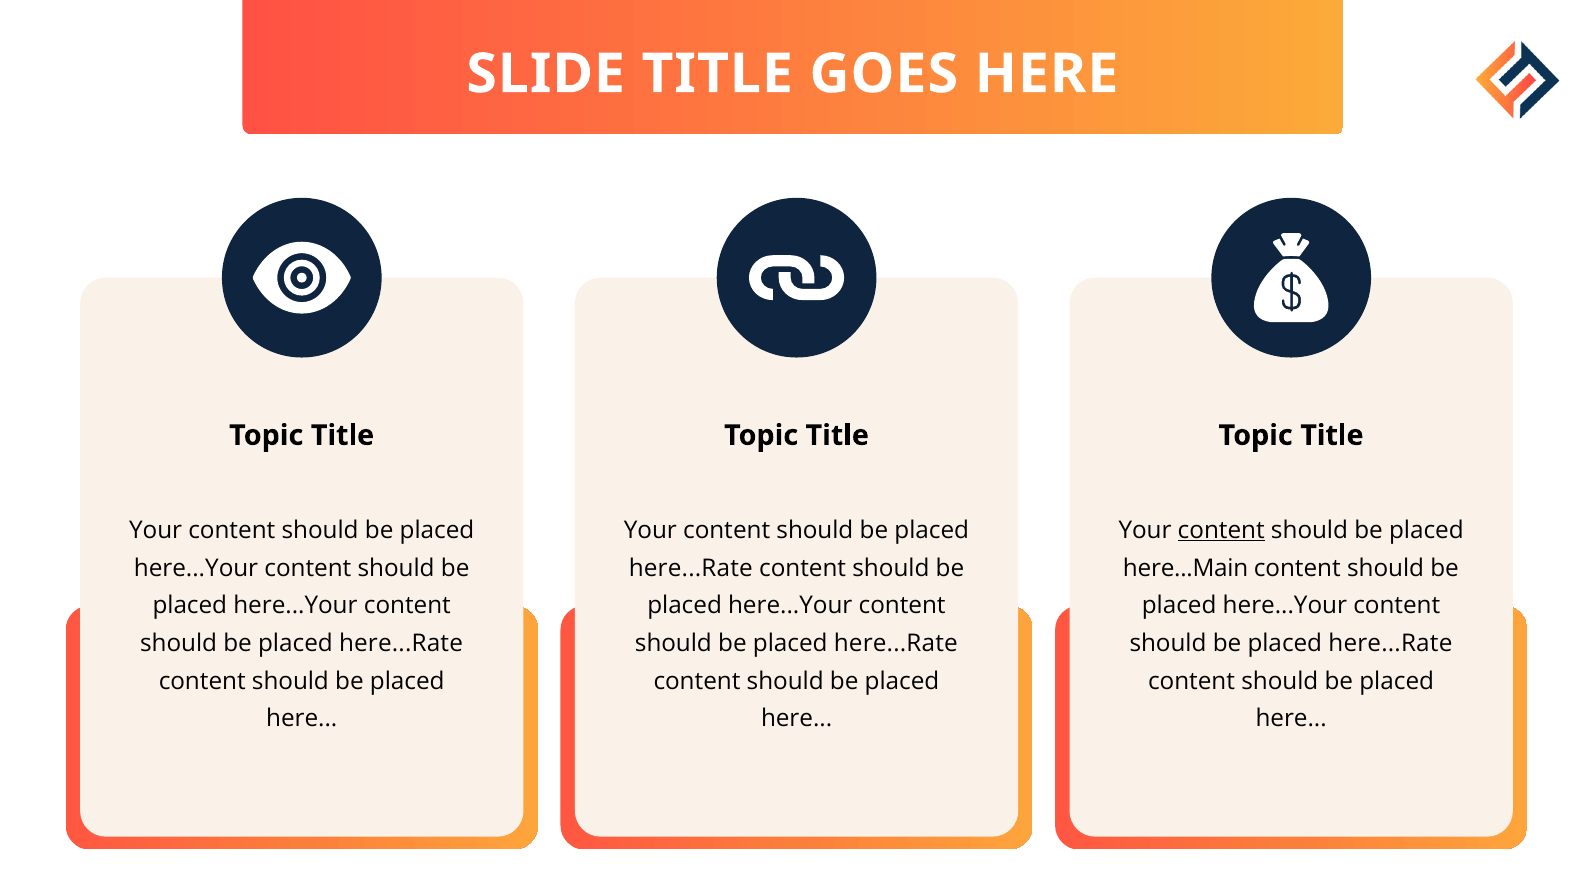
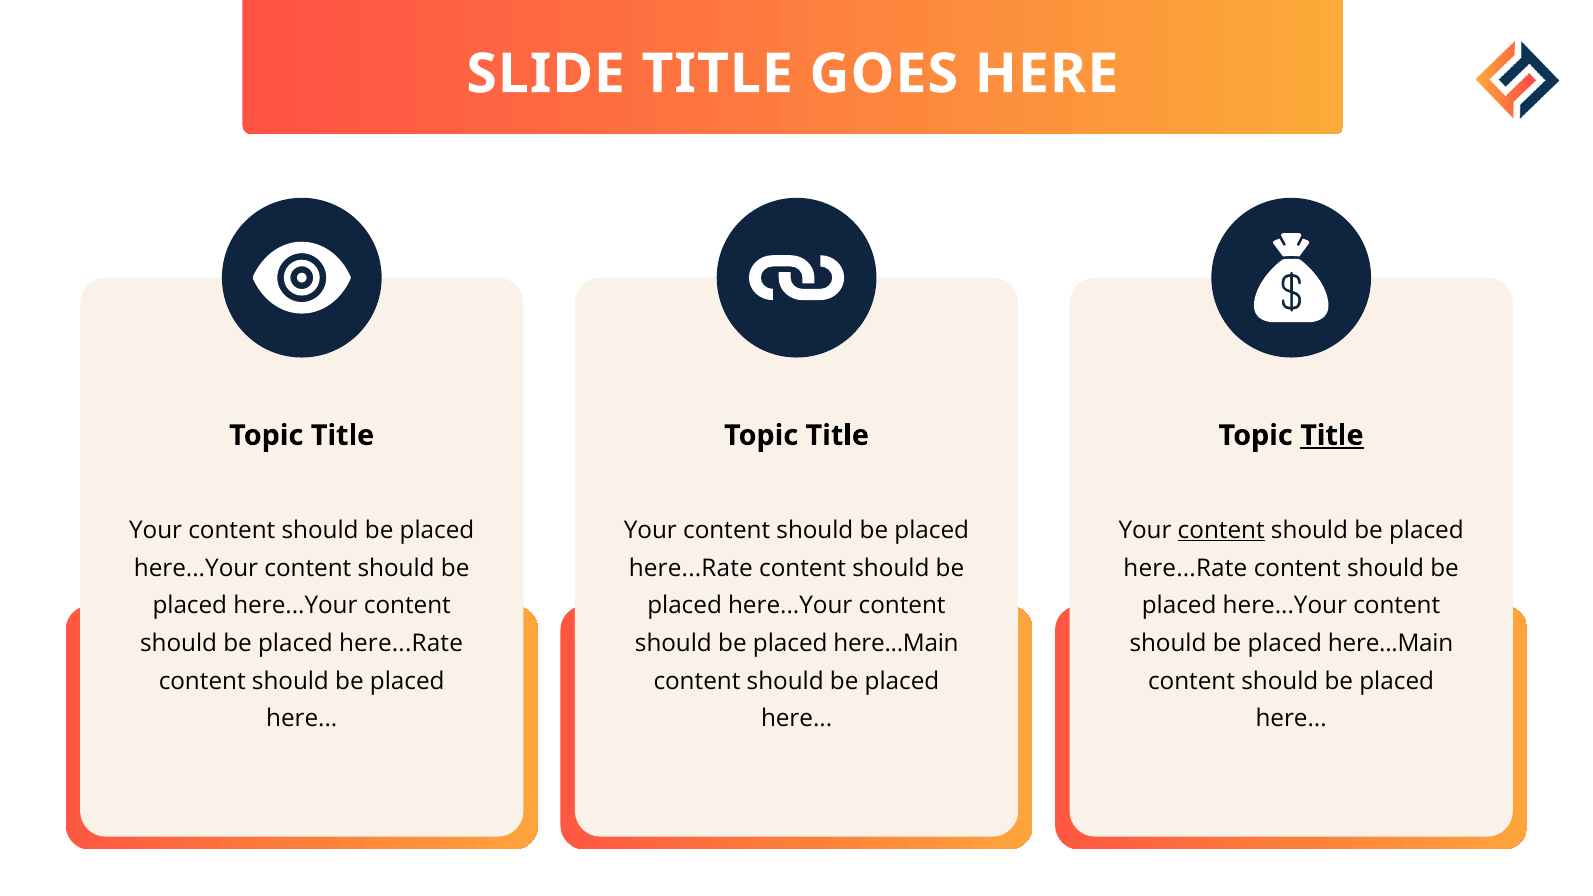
Title at (1332, 435) underline: none -> present
here...Main at (1186, 568): here...Main -> here...Rate
here...Rate at (896, 644): here...Rate -> here...Main
here...Rate at (1390, 644): here...Rate -> here...Main
